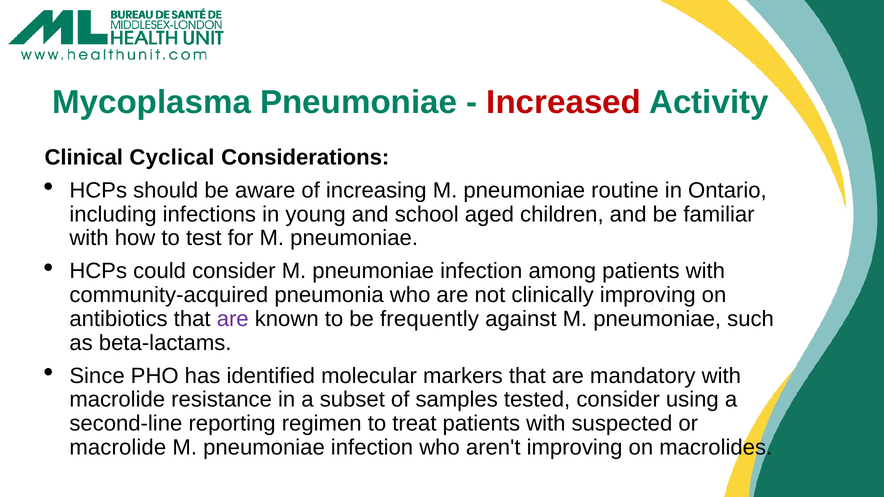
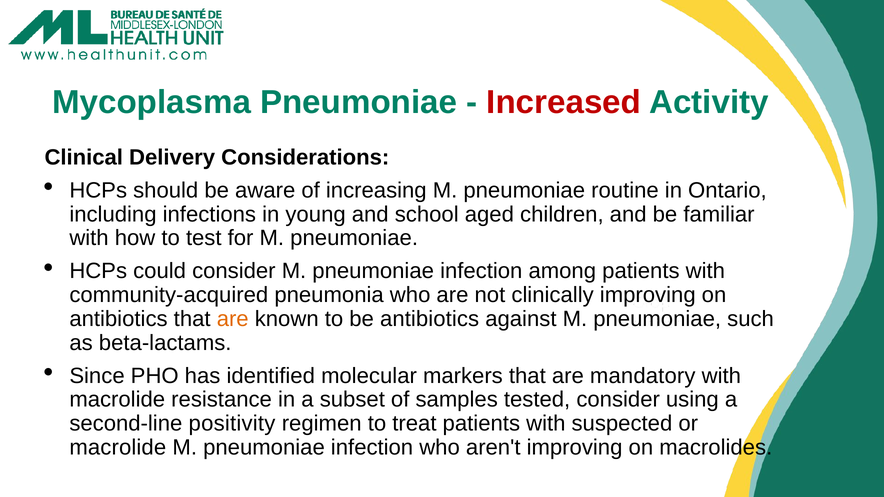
Cyclical: Cyclical -> Delivery
are at (233, 319) colour: purple -> orange
be frequently: frequently -> antibiotics
reporting: reporting -> positivity
